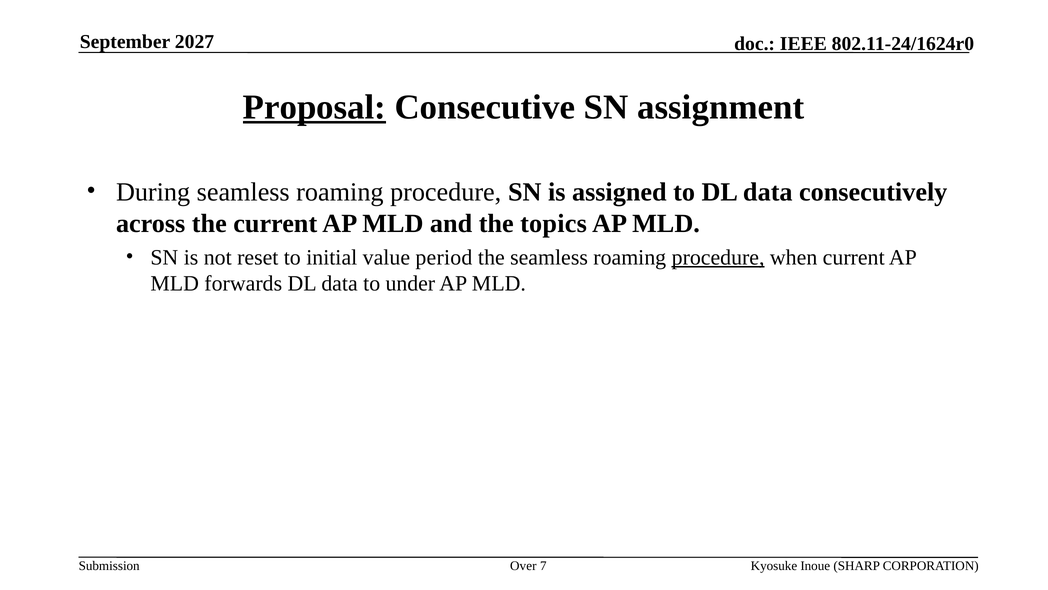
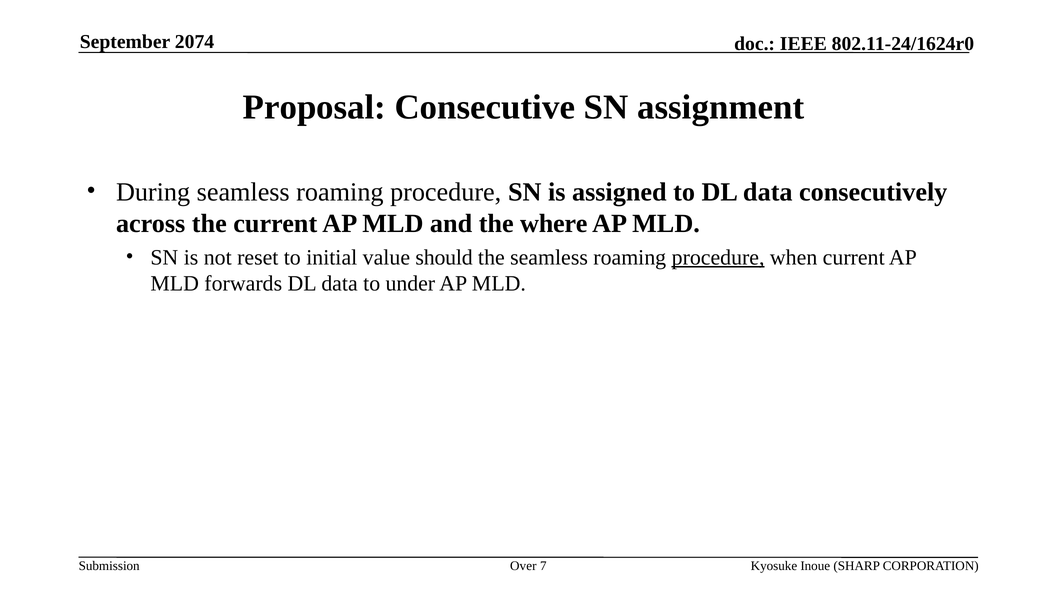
2027: 2027 -> 2074
Proposal underline: present -> none
topics: topics -> where
period: period -> should
